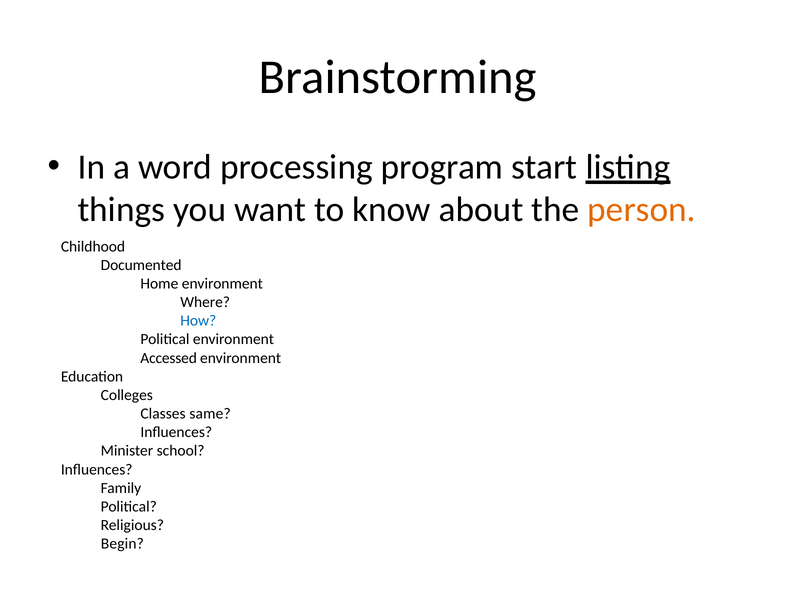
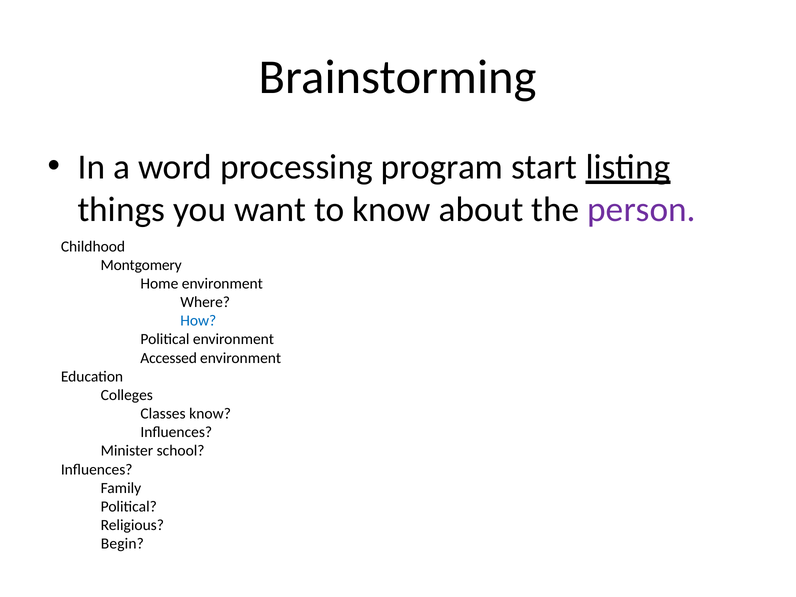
person colour: orange -> purple
Documented: Documented -> Montgomery
Classes same: same -> know
